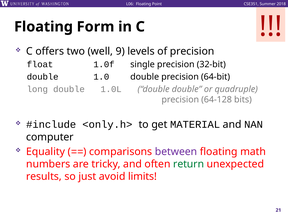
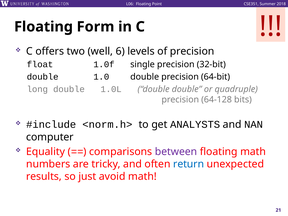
9: 9 -> 6
<only.h>: <only.h> -> <norm.h>
MATERIAL: MATERIAL -> ANALYSTS
return colour: green -> blue
avoid limits: limits -> math
